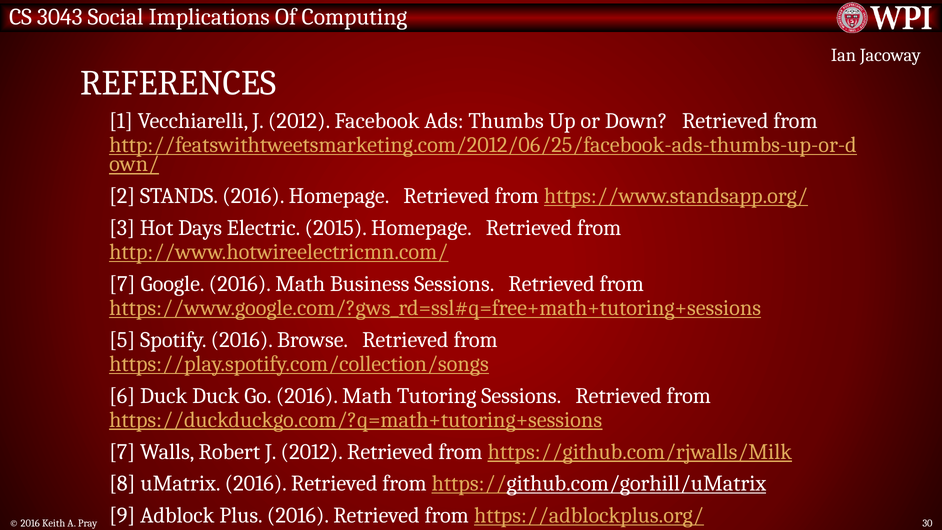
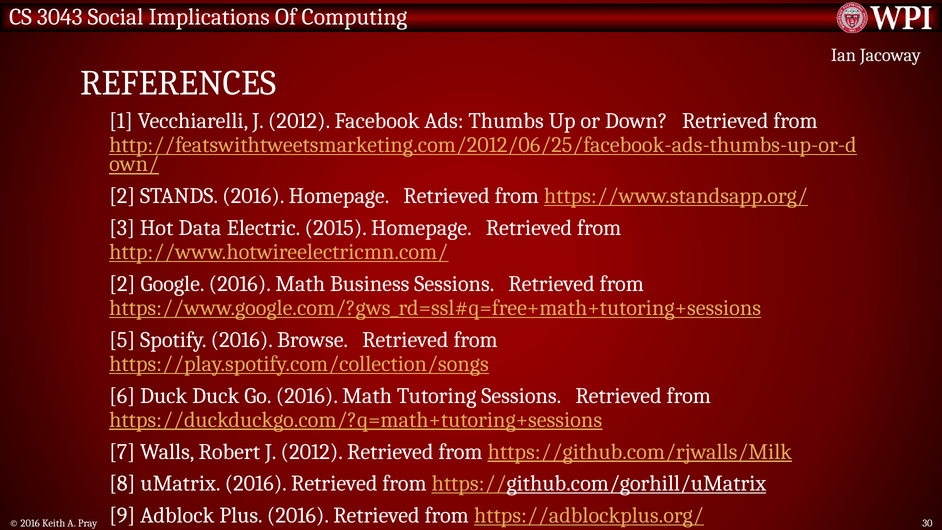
Days: Days -> Data
7 at (122, 284): 7 -> 2
